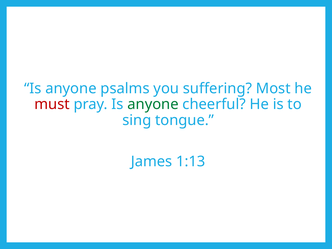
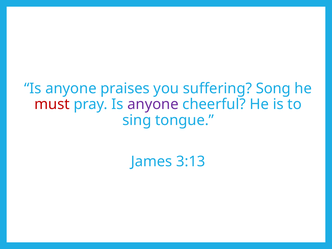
psalms: psalms -> praises
Most: Most -> Song
anyone at (153, 104) colour: green -> purple
1:13: 1:13 -> 3:13
